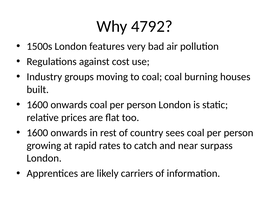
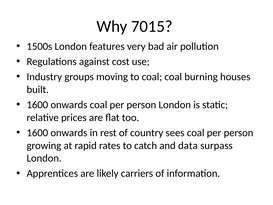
4792: 4792 -> 7015
near: near -> data
